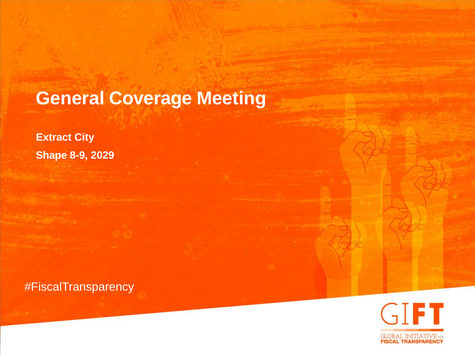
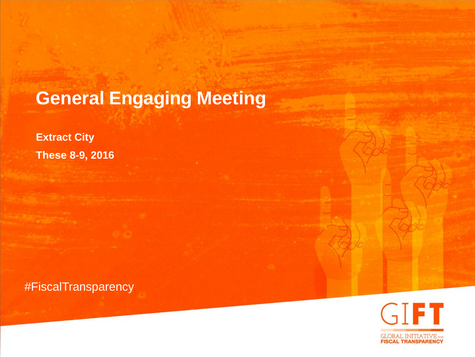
Coverage: Coverage -> Engaging
Shape: Shape -> These
2029: 2029 -> 2016
